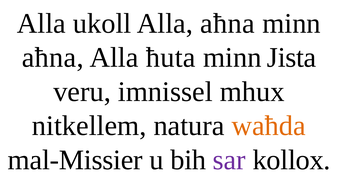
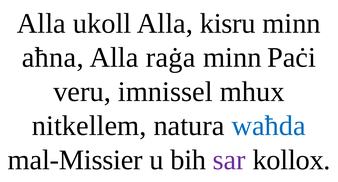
Alla aħna: aħna -> kisru
ħuta: ħuta -> raġa
Jista: Jista -> Paċi
waħda colour: orange -> blue
